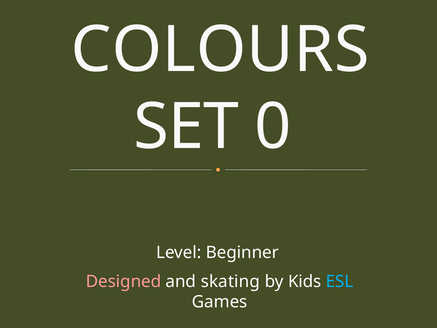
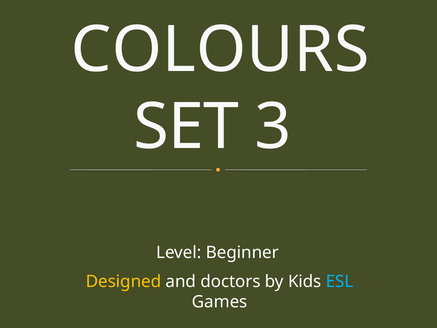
0: 0 -> 3
Designed colour: pink -> yellow
skating: skating -> doctors
